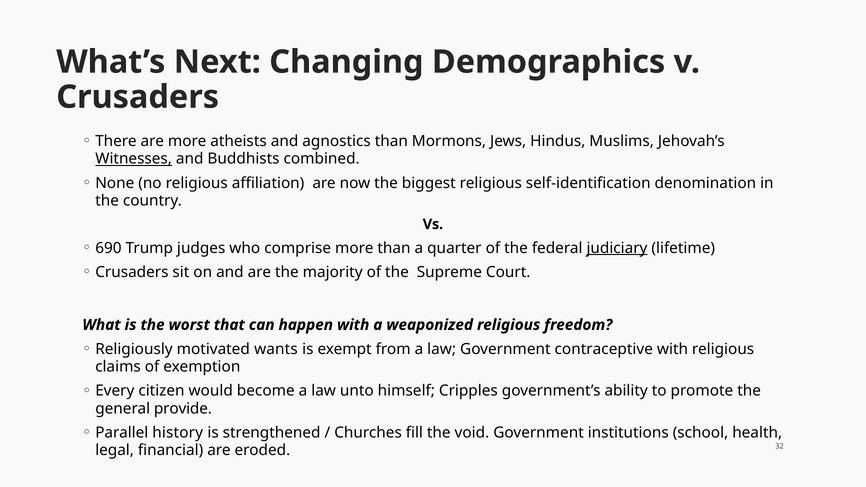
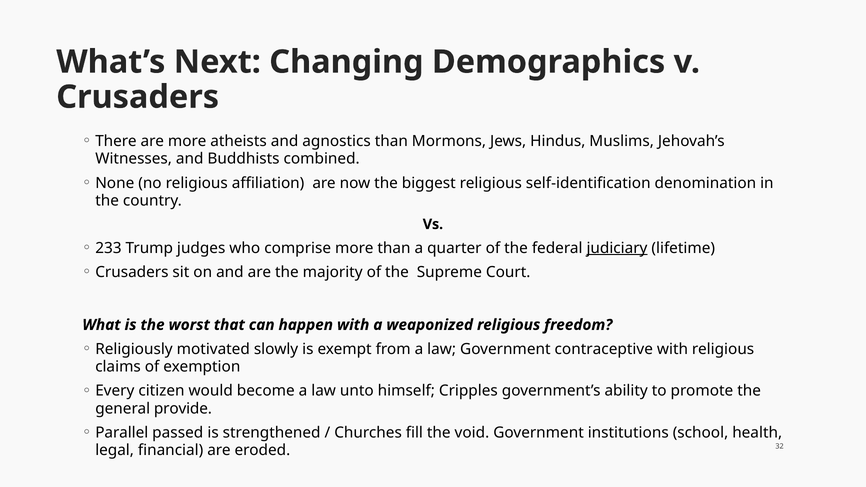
Witnesses underline: present -> none
690: 690 -> 233
wants: wants -> slowly
history: history -> passed
